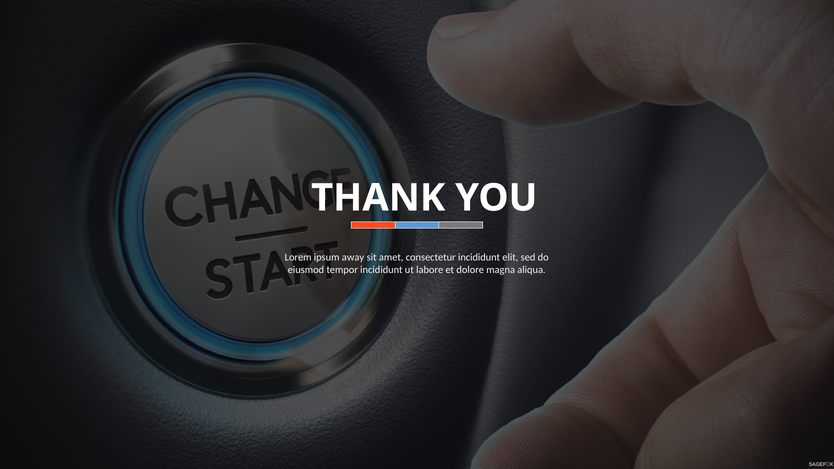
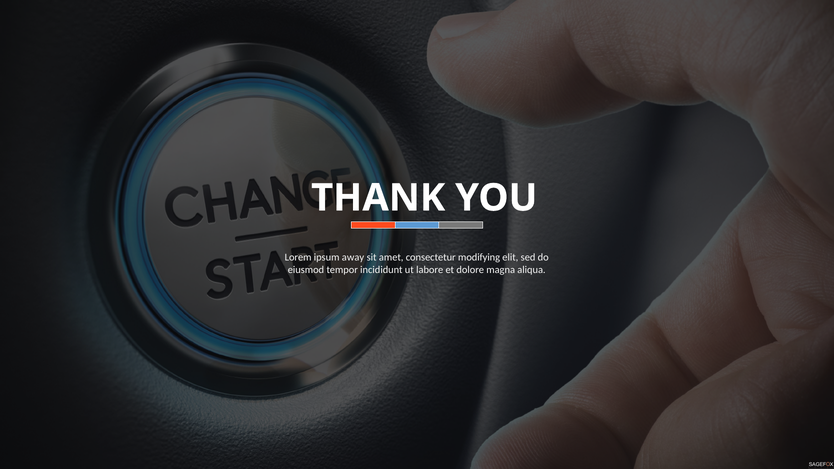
consectetur incididunt: incididunt -> modifying
